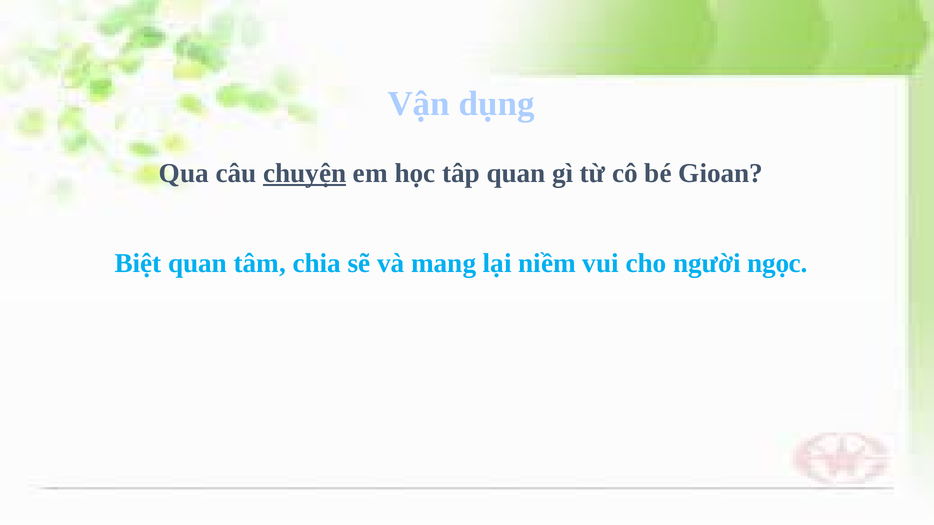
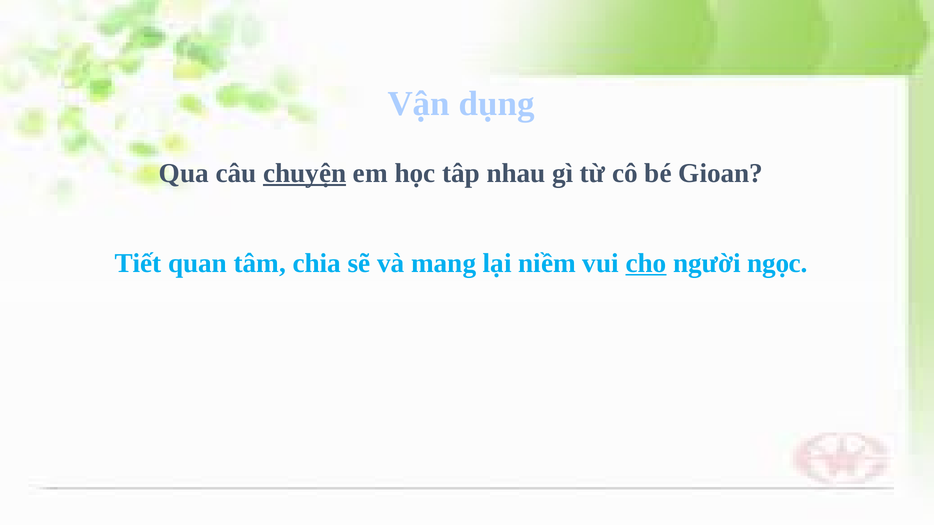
tâp quan: quan -> nhau
Biệt: Biệt -> Tiết
cho underline: none -> present
